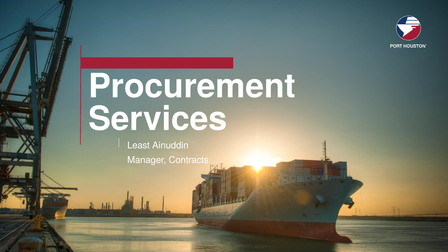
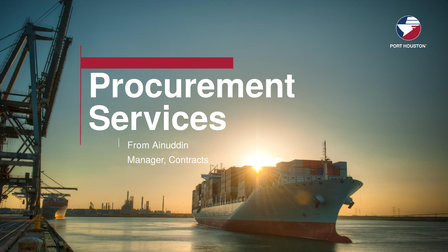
Least: Least -> From
